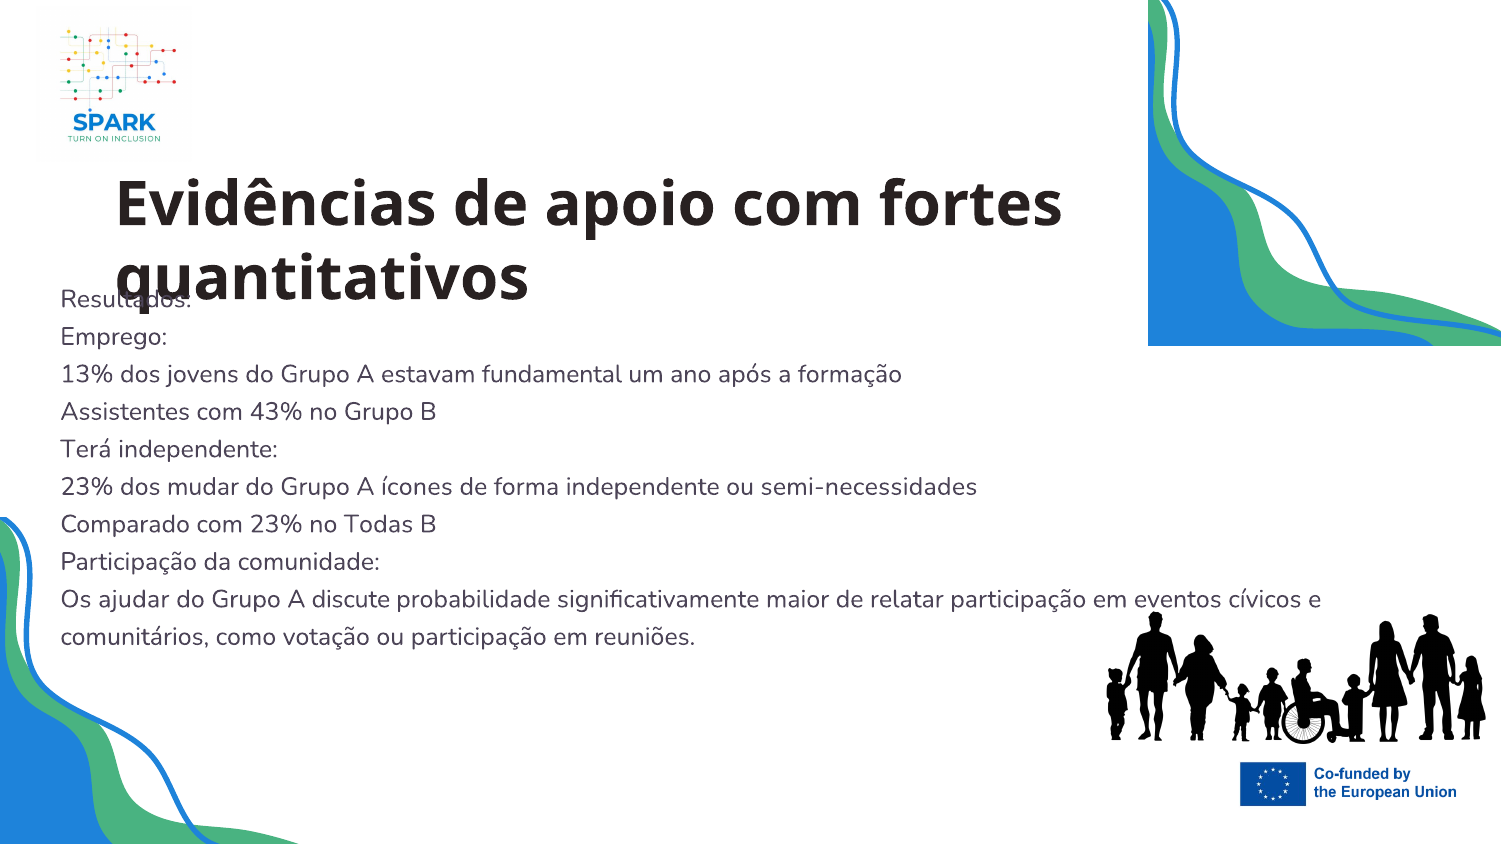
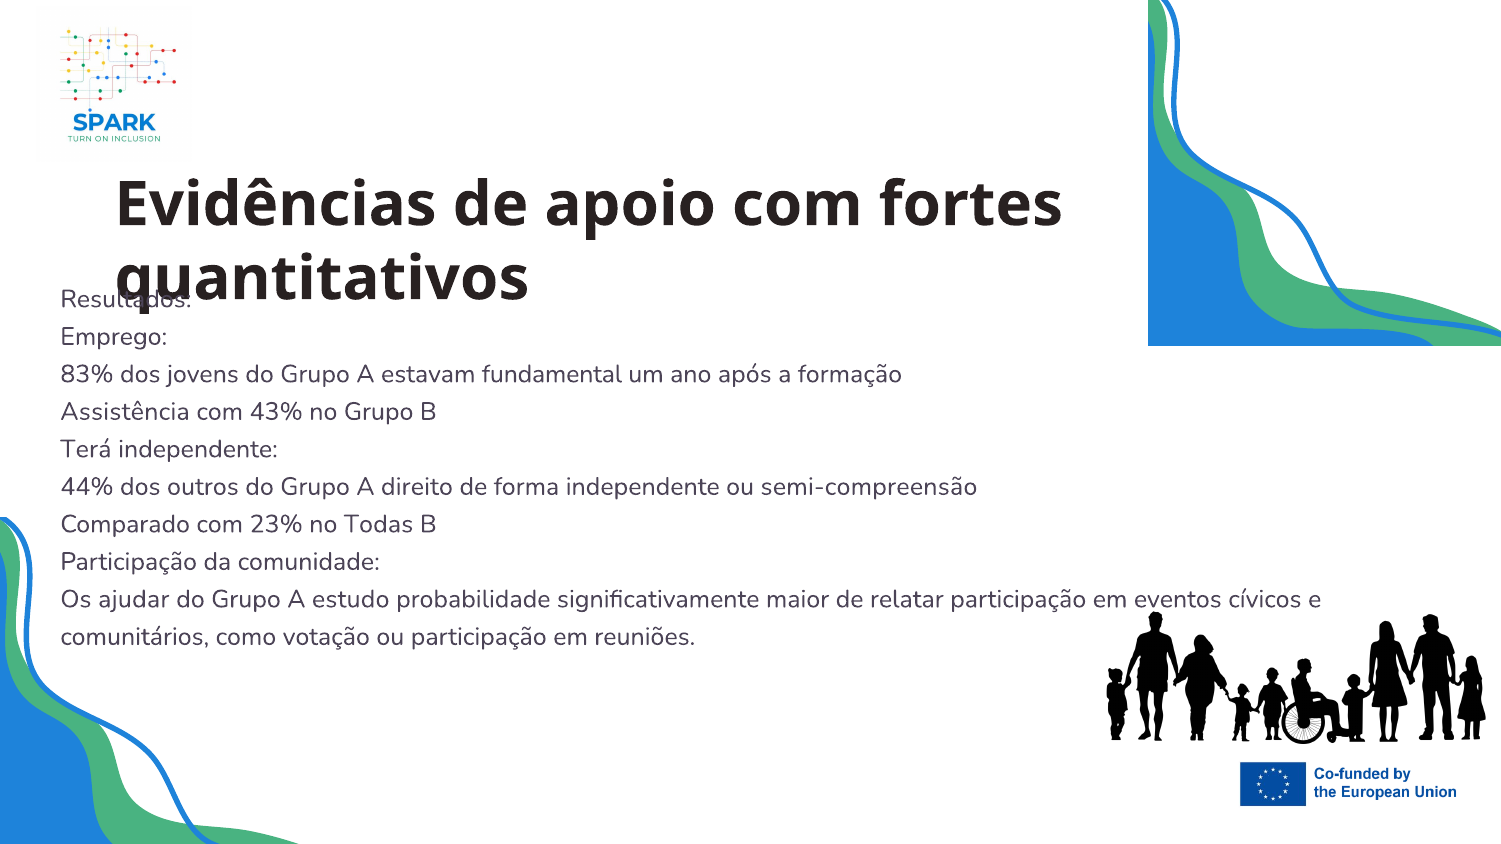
13%: 13% -> 83%
Assistentes: Assistentes -> Assistência
23% at (87, 487): 23% -> 44%
mudar: mudar -> outros
ícones: ícones -> direito
semi-necessidades: semi-necessidades -> semi-compreensão
discute: discute -> estudo
